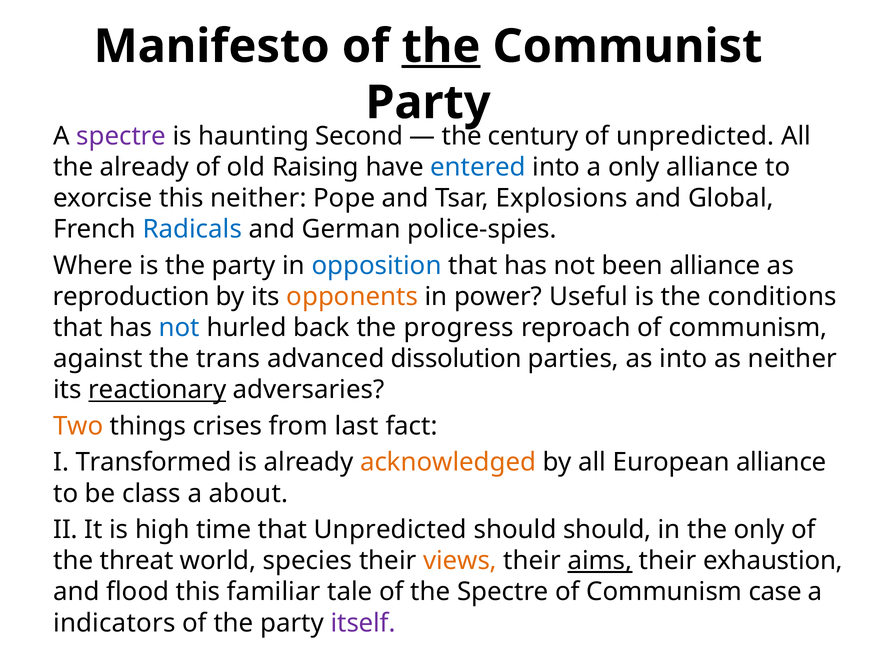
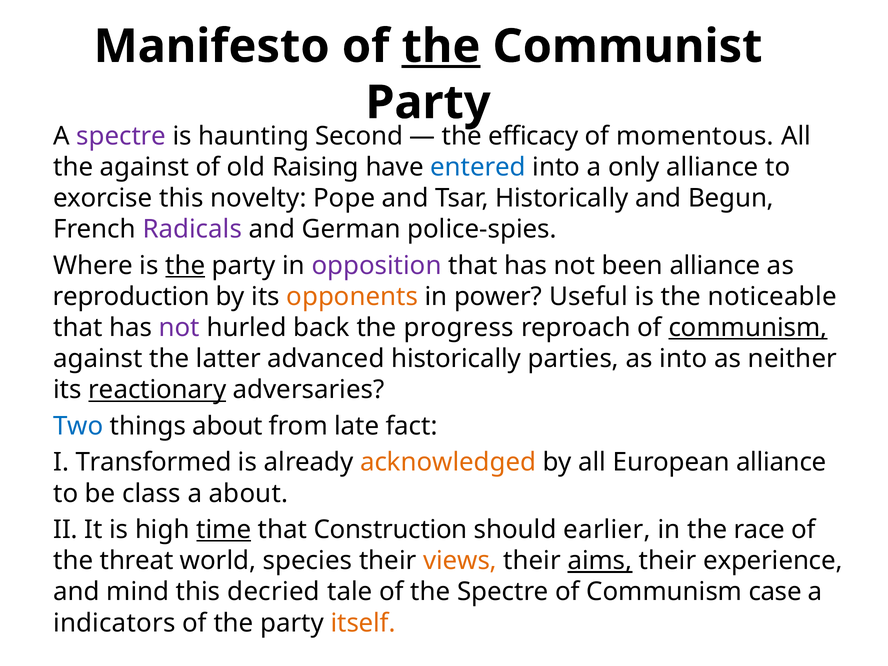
century: century -> efficacy
of unpredicted: unpredicted -> momentous
the already: already -> against
this neither: neither -> novelty
Tsar Explosions: Explosions -> Historically
Global: Global -> Begun
Radicals colour: blue -> purple
the at (185, 266) underline: none -> present
opposition colour: blue -> purple
conditions: conditions -> noticeable
not at (179, 328) colour: blue -> purple
communism at (748, 328) underline: none -> present
trans: trans -> latter
advanced dissolution: dissolution -> historically
Two colour: orange -> blue
things crises: crises -> about
last: last -> late
time underline: none -> present
that Unpredicted: Unpredicted -> Construction
should should: should -> earlier
the only: only -> race
exhaustion: exhaustion -> experience
flood: flood -> mind
familiar: familiar -> decried
itself colour: purple -> orange
